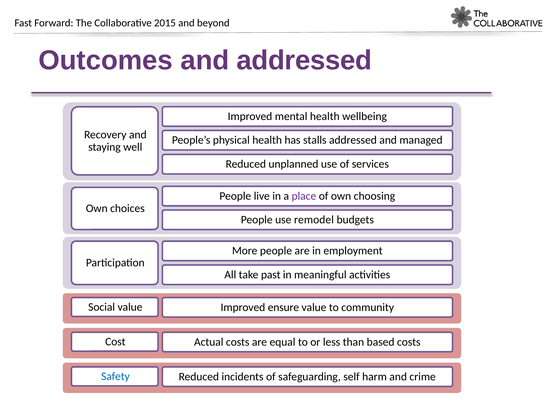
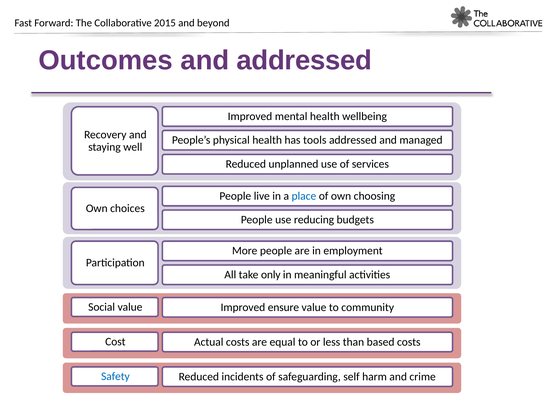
stalls: stalls -> tools
place colour: purple -> blue
remodel: remodel -> reducing
past: past -> only
